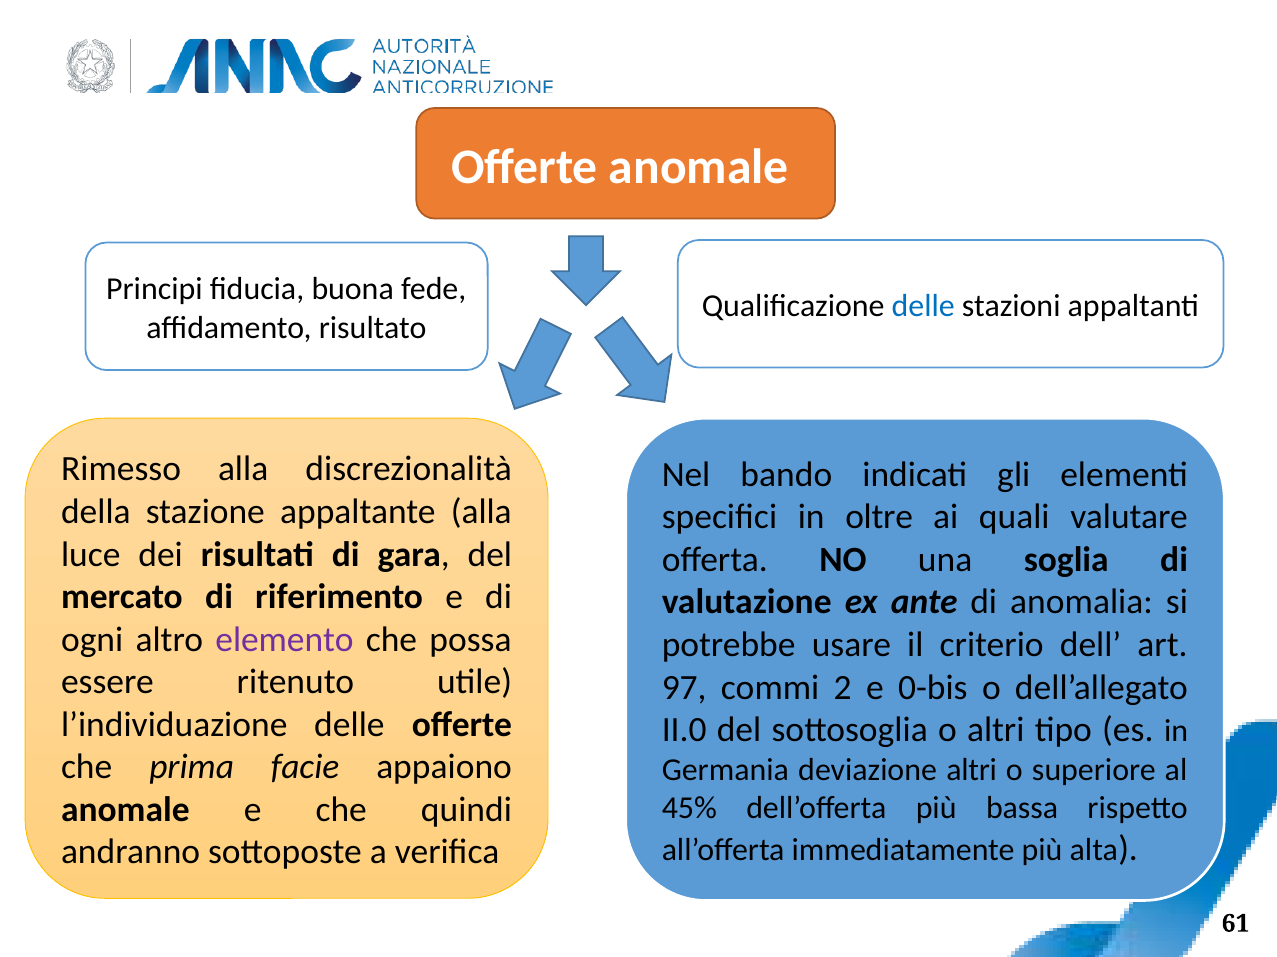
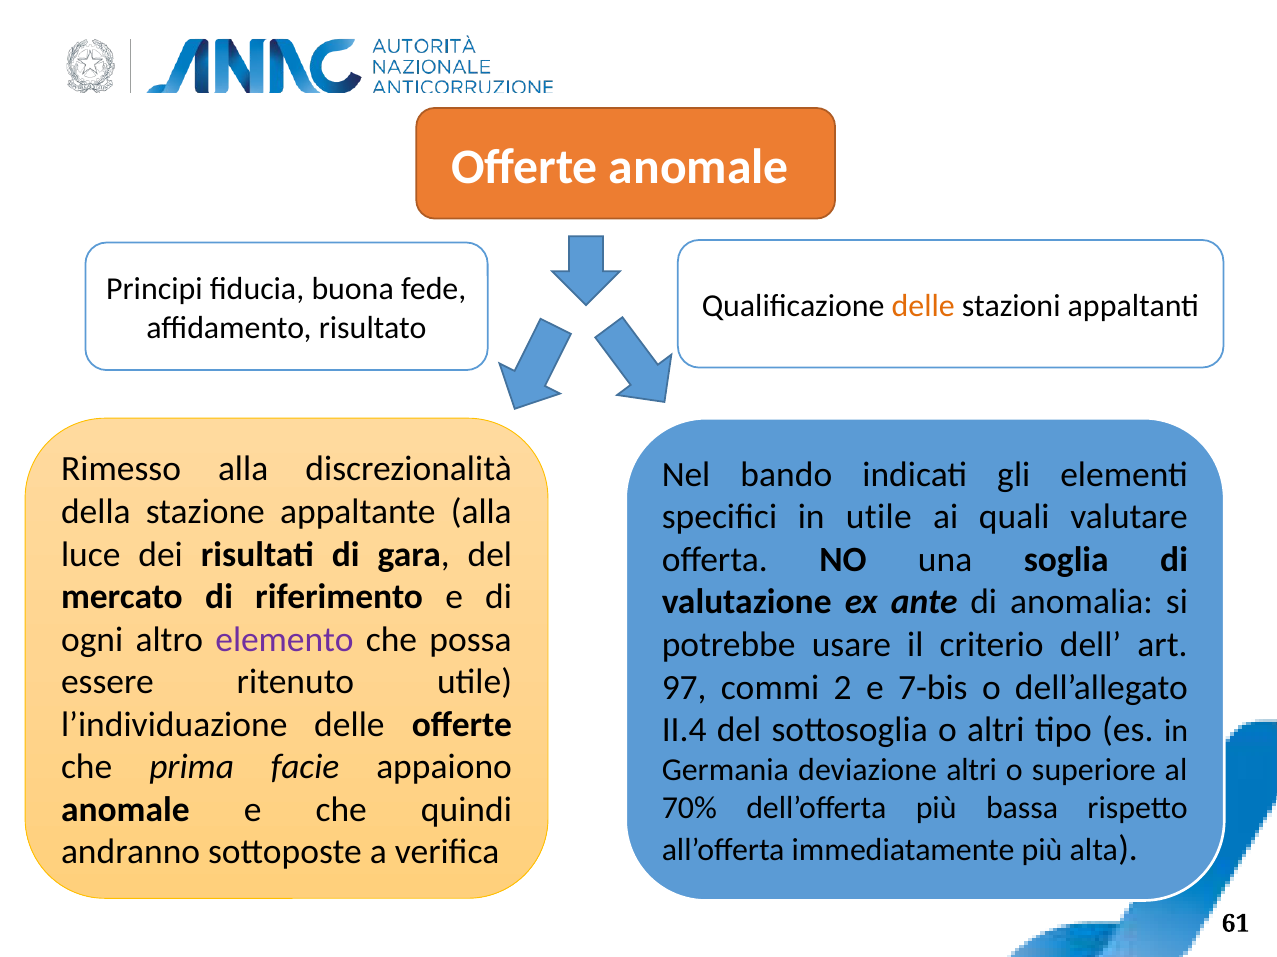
delle at (923, 306) colour: blue -> orange
in oltre: oltre -> utile
0-bis: 0-bis -> 7-bis
II.0: II.0 -> II.4
45%: 45% -> 70%
